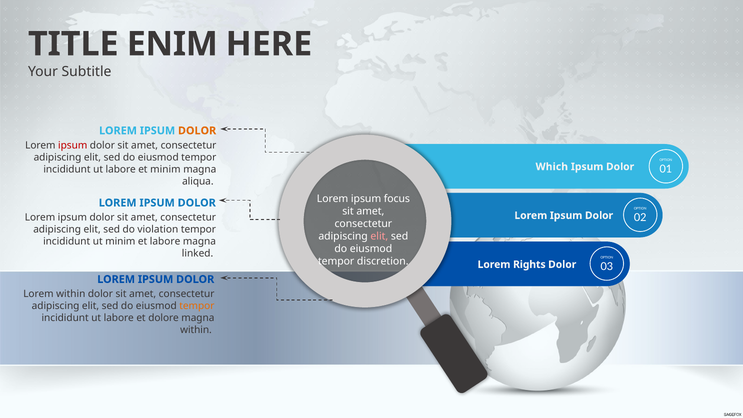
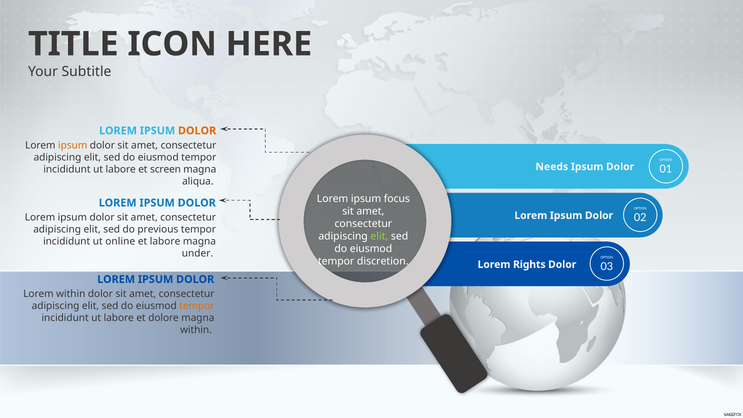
ENIM: ENIM -> ICON
ipsum at (73, 145) colour: red -> orange
Which: Which -> Needs
et minim: minim -> screen
violation: violation -> previous
elit at (379, 236) colour: pink -> light green
ut minim: minim -> online
linked: linked -> under
